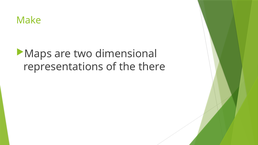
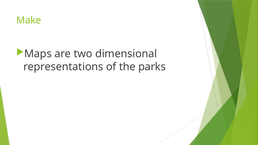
there: there -> parks
